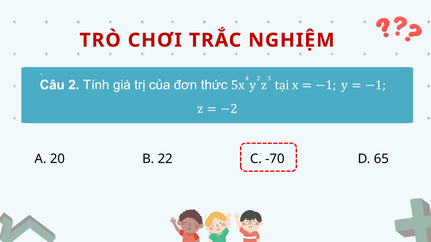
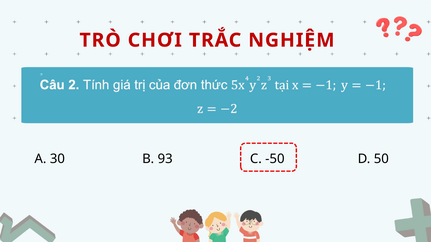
20: 20 -> 30
22: 22 -> 93
-70: -70 -> -50
65: 65 -> 50
